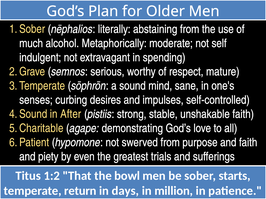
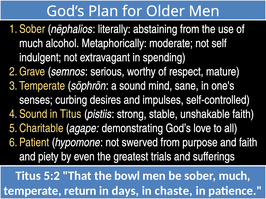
in After: After -> Titus
1:2: 1:2 -> 5:2
sober starts: starts -> much
million: million -> chaste
